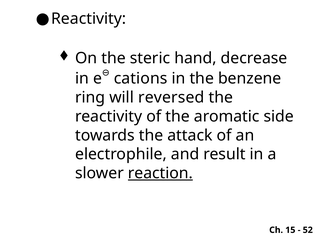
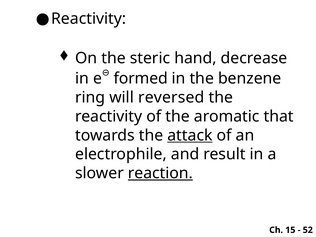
cations: cations -> formed
side: side -> that
attack underline: none -> present
